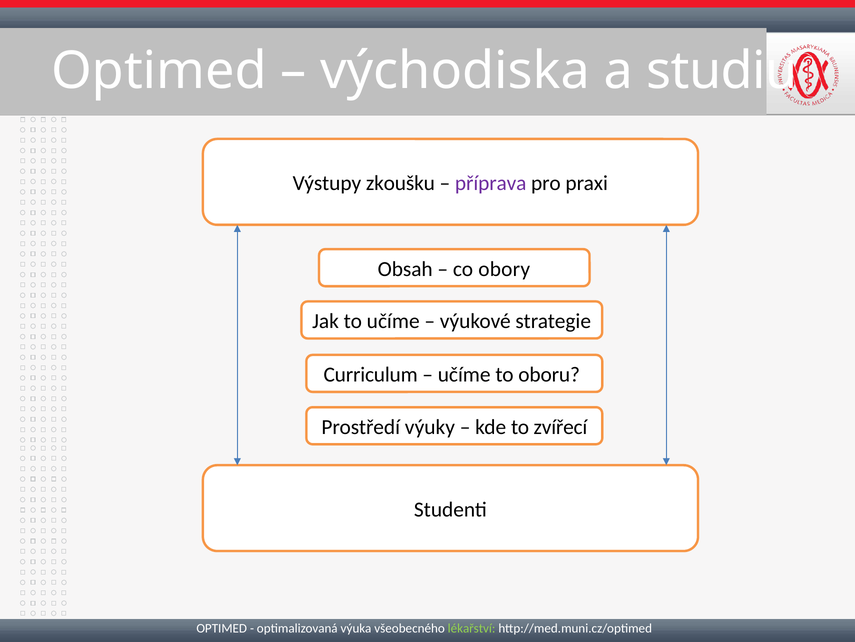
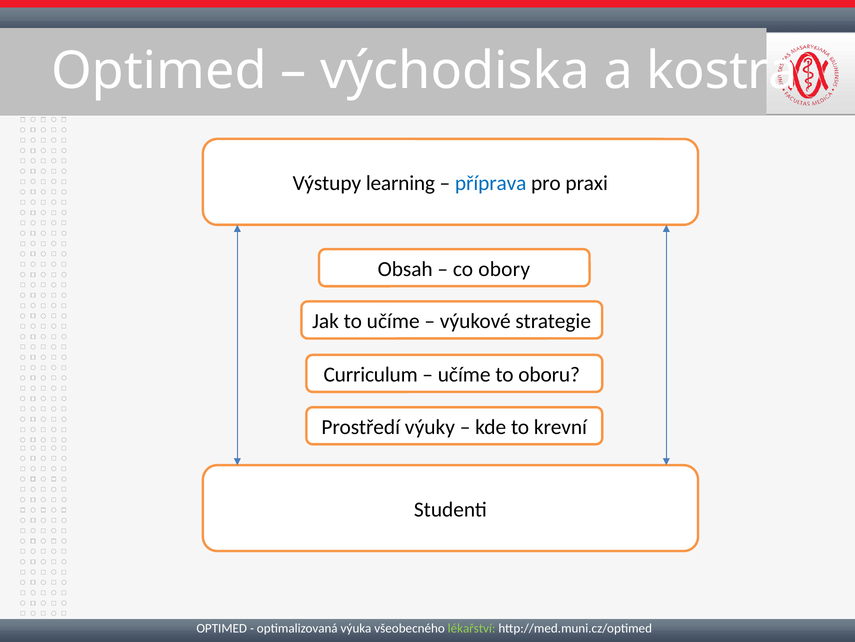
studiu: studiu -> kostra
zkoušku: zkoušku -> learning
příprava colour: purple -> blue
zvířecí: zvířecí -> krevní
